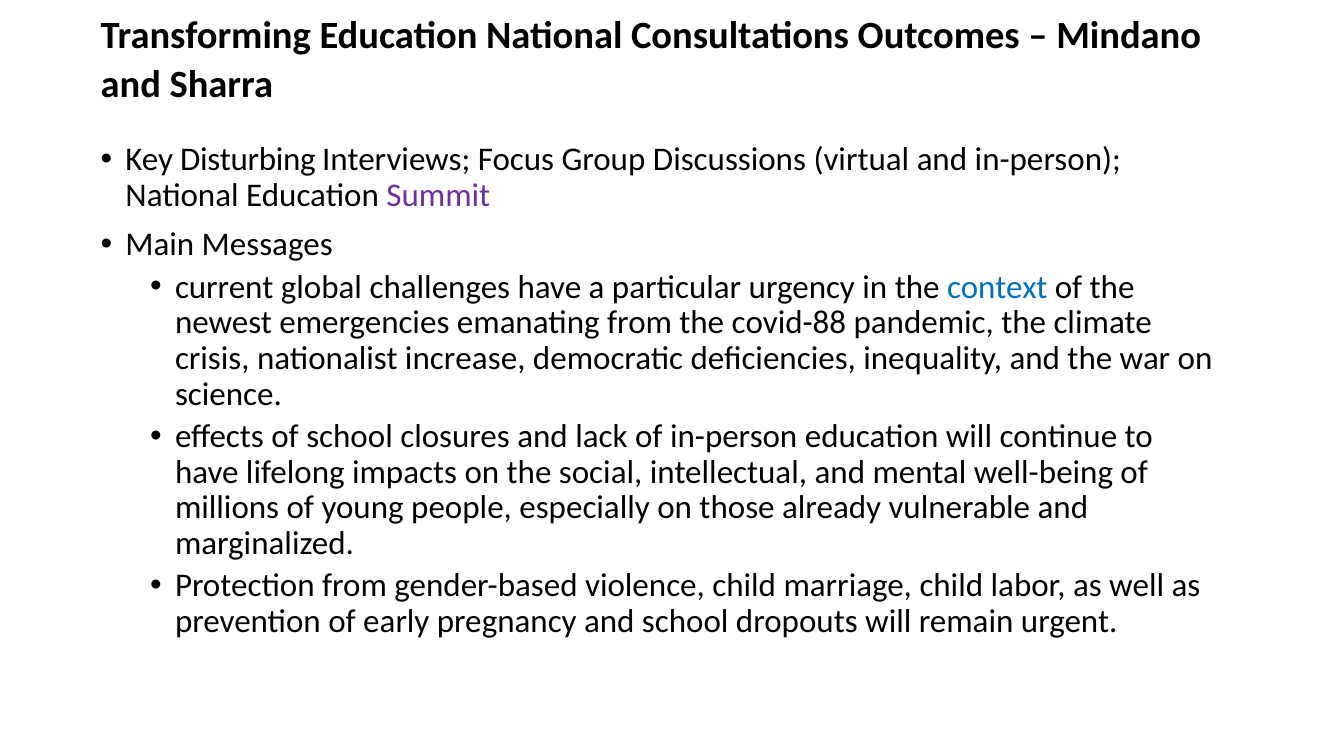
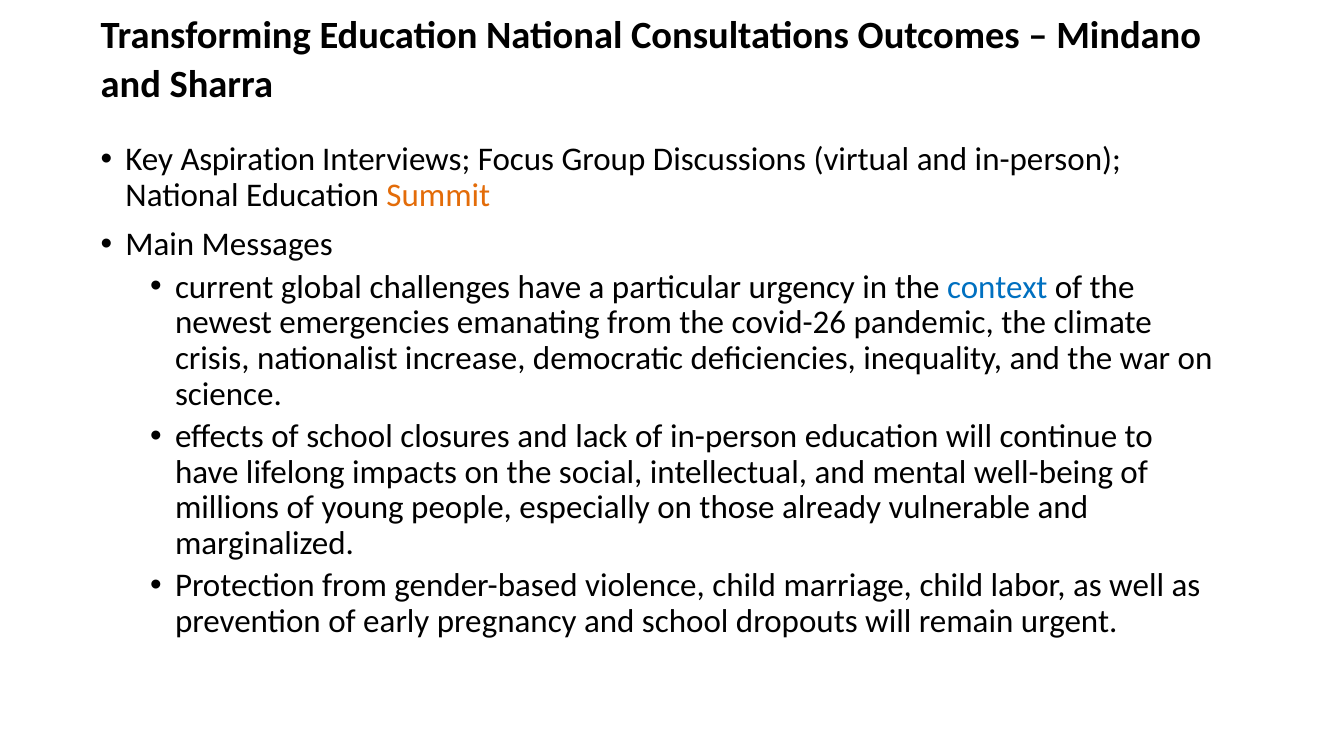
Disturbing: Disturbing -> Aspiration
Summit colour: purple -> orange
covid-88: covid-88 -> covid-26
